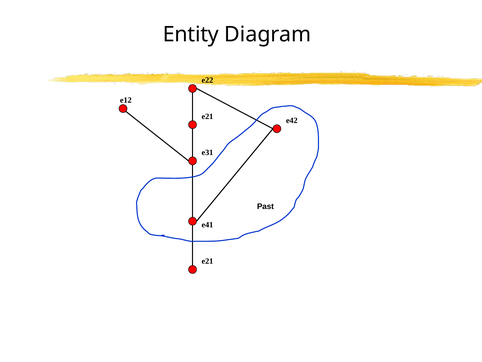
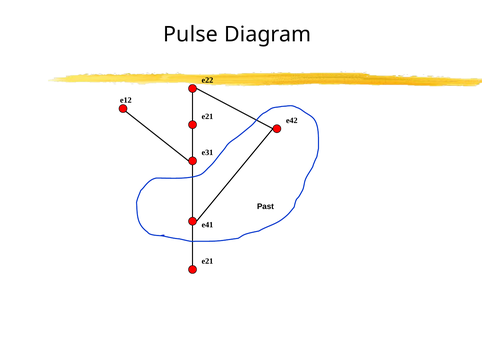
Entity: Entity -> Pulse
